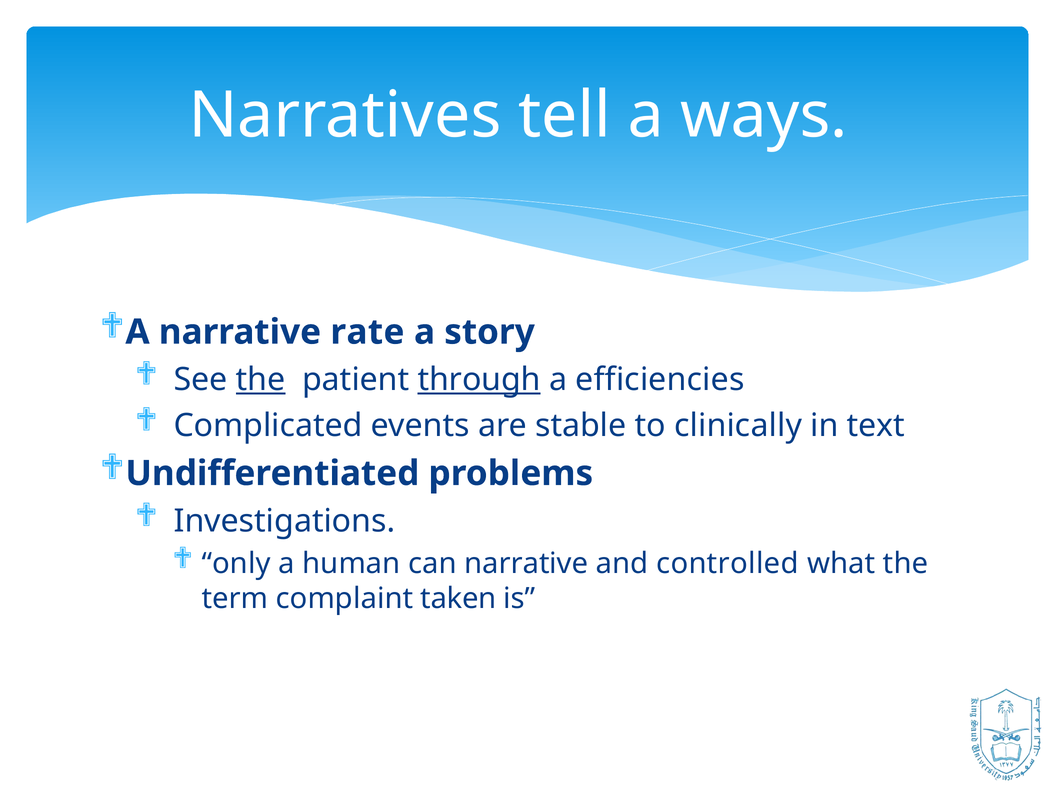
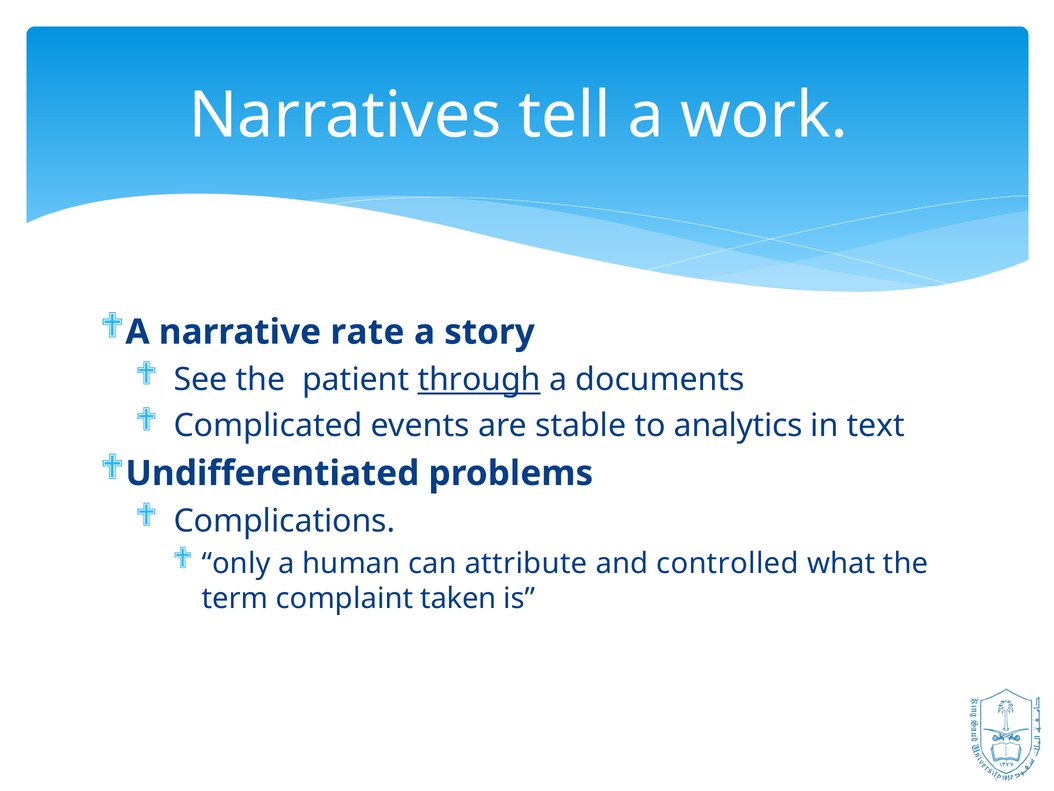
ways: ways -> work
the at (261, 379) underline: present -> none
efficiencies: efficiencies -> documents
clinically: clinically -> analytics
Investigations: Investigations -> Complications
can narrative: narrative -> attribute
